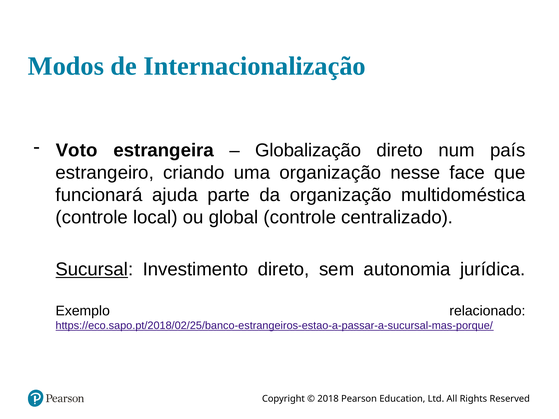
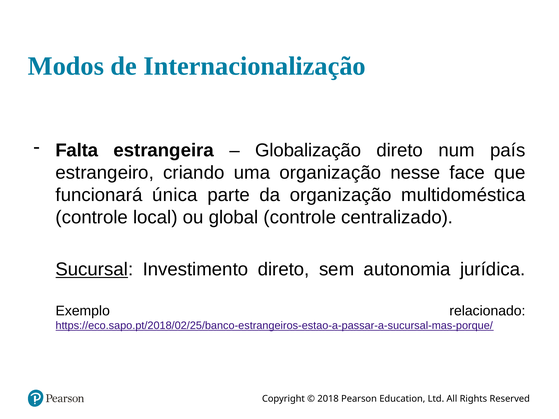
Voto: Voto -> Falta
ajuda: ajuda -> única
